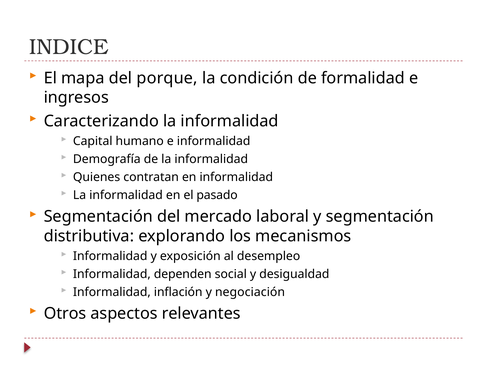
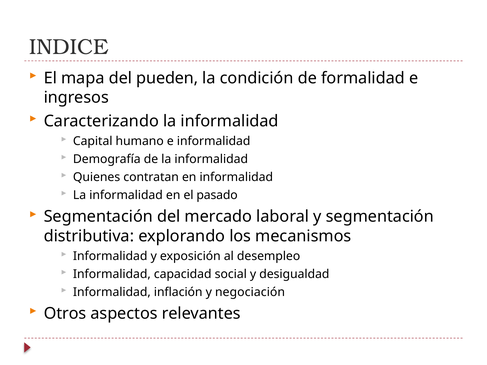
porque: porque -> pueden
dependen: dependen -> capacidad
